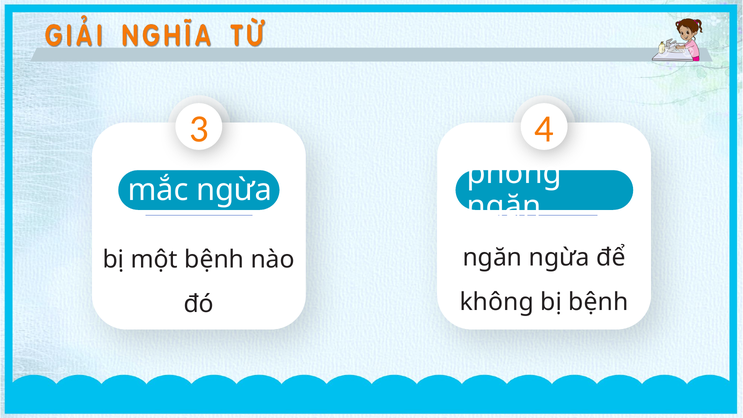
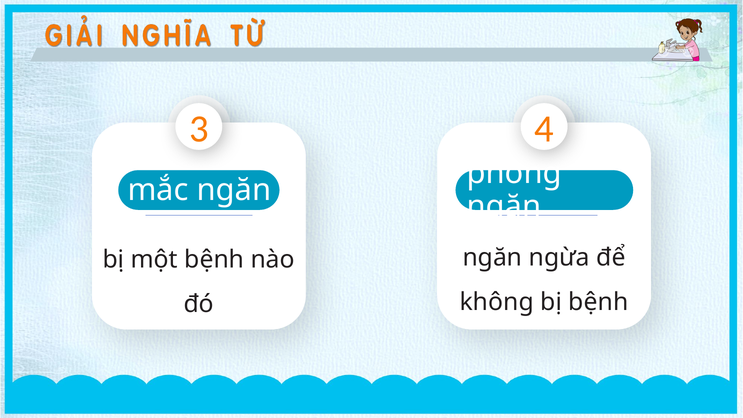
mắc ngừa: ngừa -> ngăn
